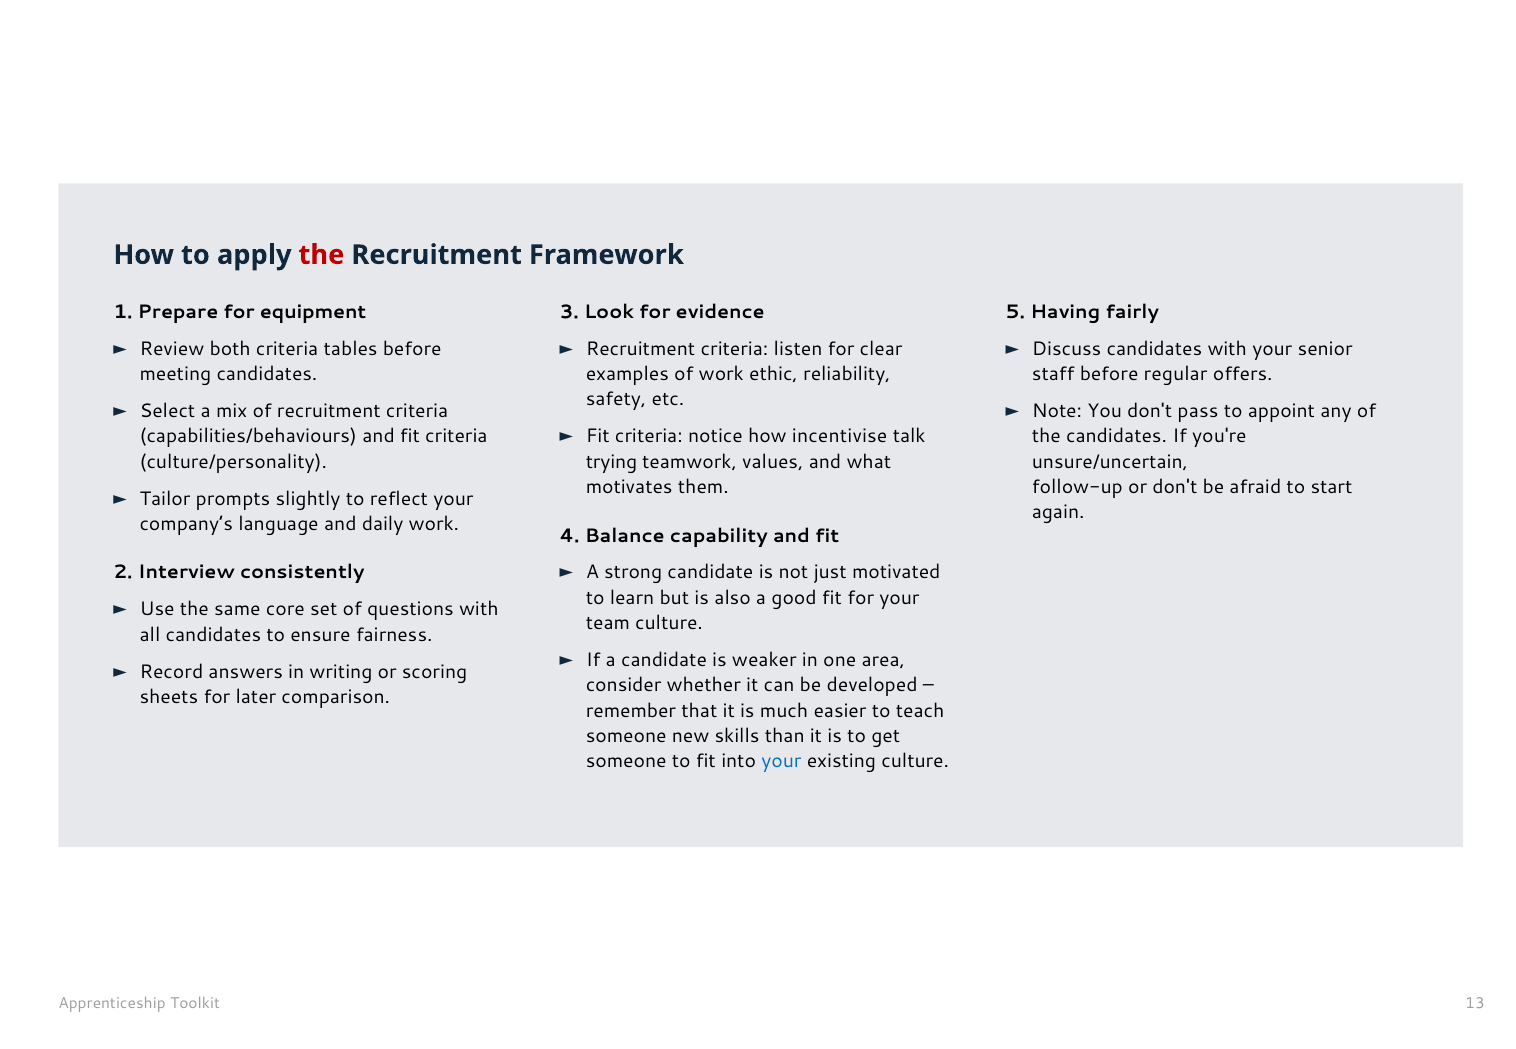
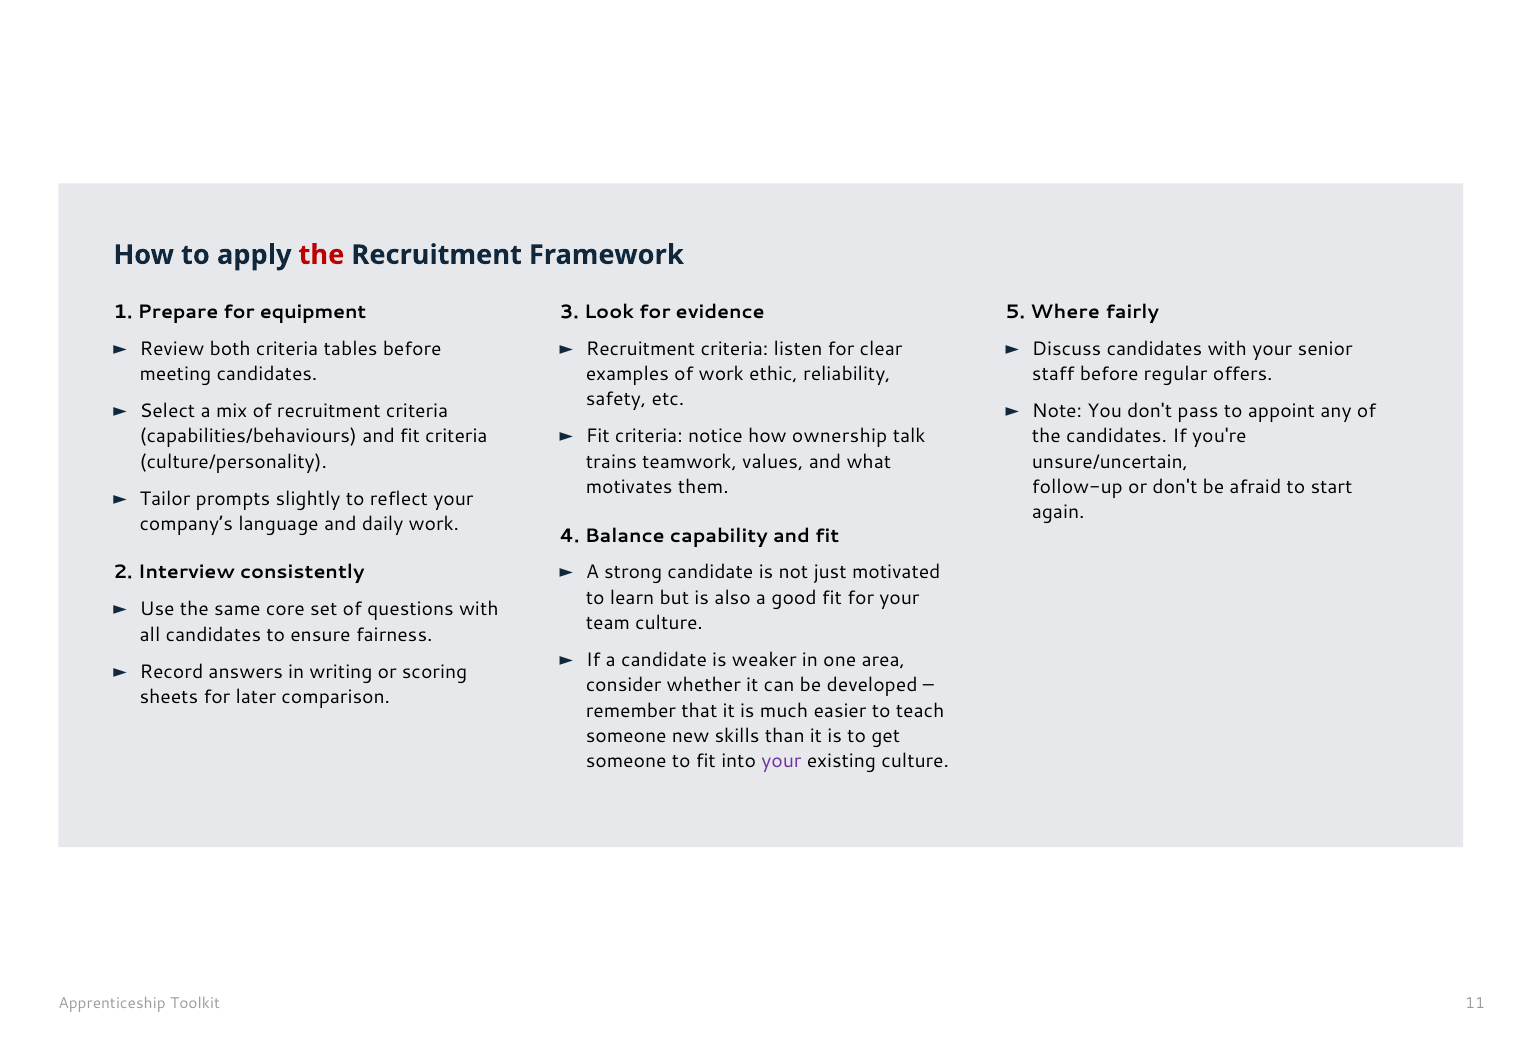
Having: Having -> Where
incentivise: incentivise -> ownership
trying: trying -> trains
your at (781, 762) colour: blue -> purple
13: 13 -> 11
